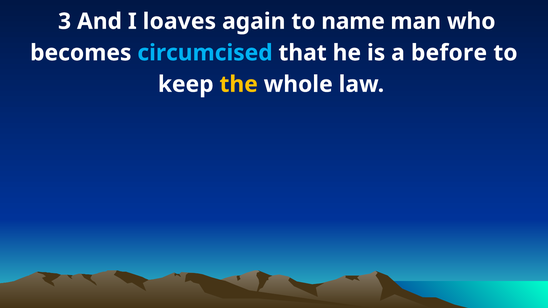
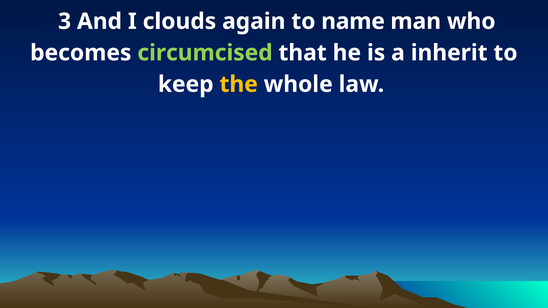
loaves: loaves -> clouds
circumcised colour: light blue -> light green
before: before -> inherit
